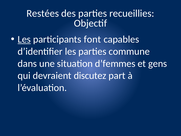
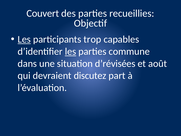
Restées: Restées -> Couvert
font: font -> trop
les at (70, 51) underline: none -> present
d’femmes: d’femmes -> d’révisées
gens: gens -> août
